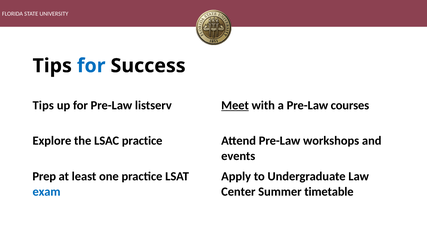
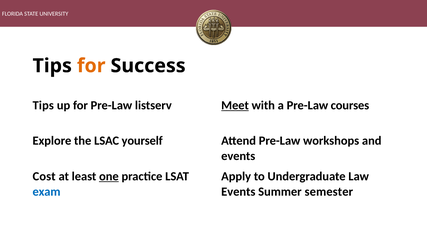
for at (91, 66) colour: blue -> orange
LSAC practice: practice -> yourself
Prep: Prep -> Cost
one underline: none -> present
Center at (238, 192): Center -> Events
timetable: timetable -> semester
